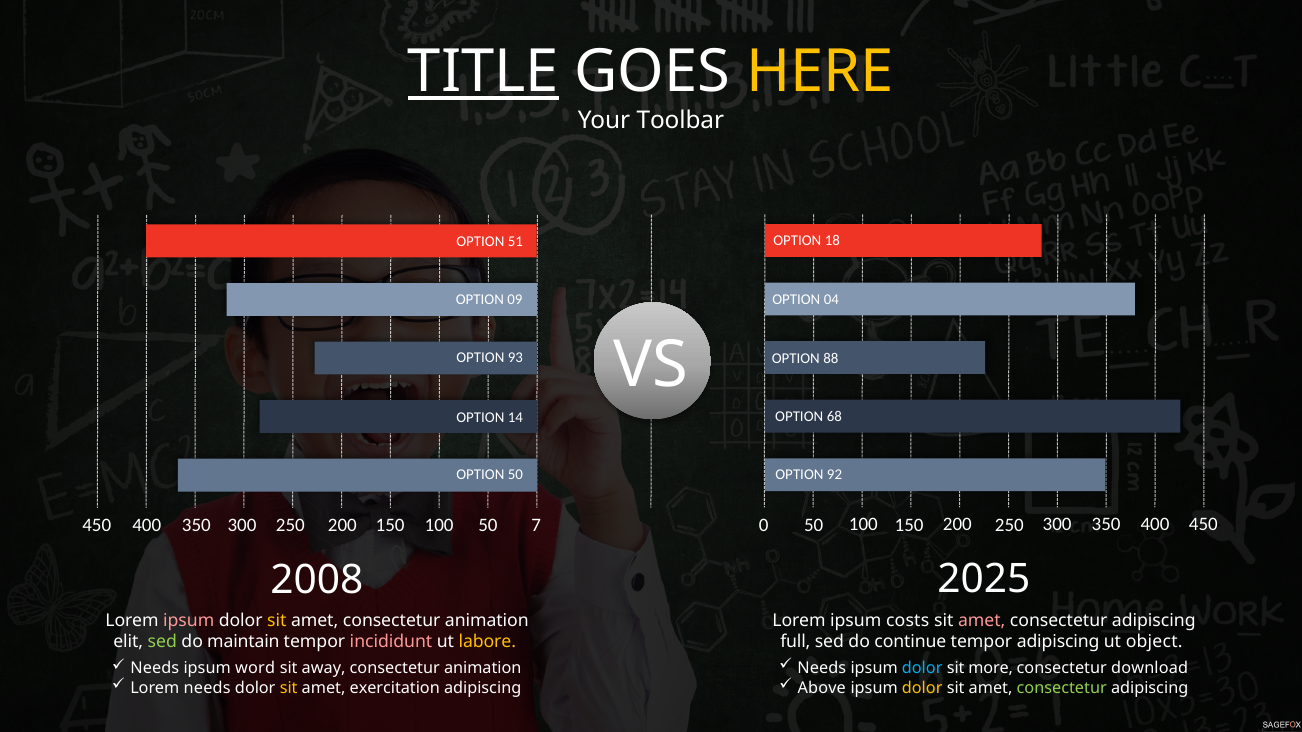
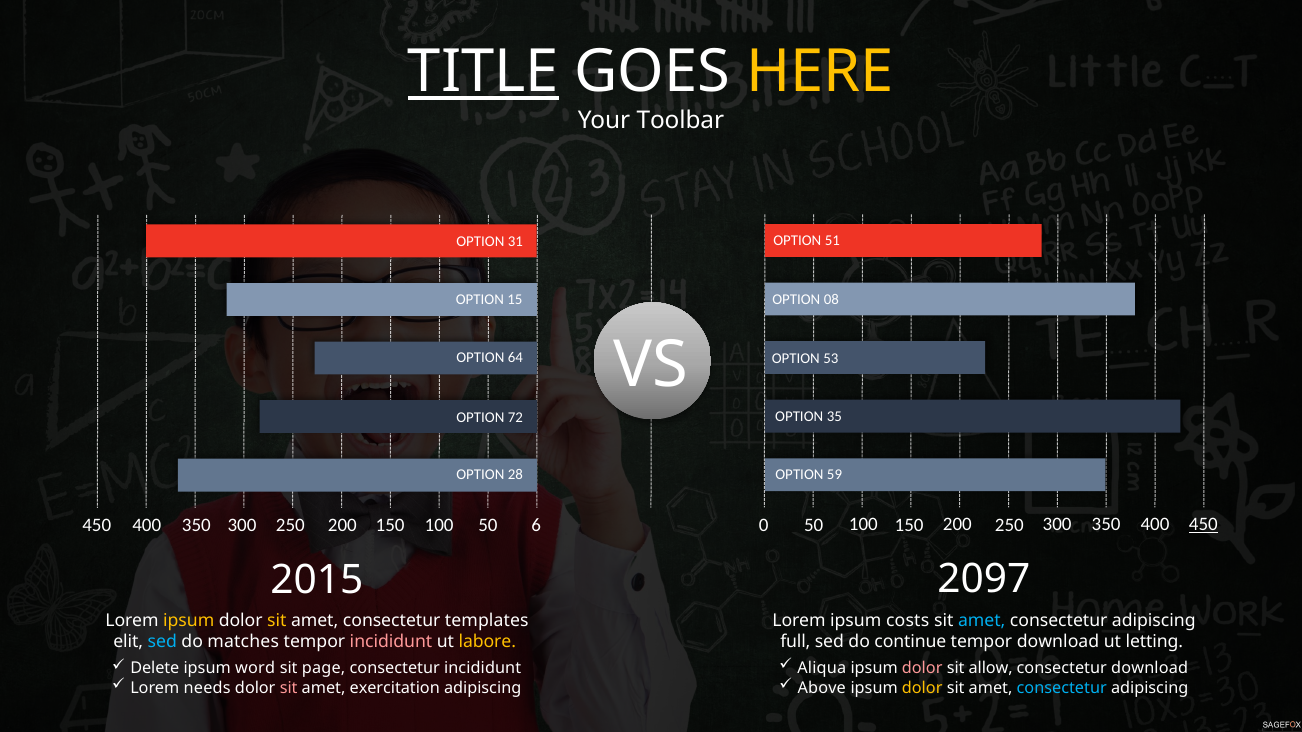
18: 18 -> 51
51: 51 -> 31
09: 09 -> 15
04: 04 -> 08
93: 93 -> 64
88: 88 -> 53
68: 68 -> 35
14: 14 -> 72
OPTION 50: 50 -> 28
92: 92 -> 59
450 at (1203, 525) underline: none -> present
7: 7 -> 6
2025: 2025 -> 2097
2008: 2008 -> 2015
amet at (982, 621) colour: pink -> light blue
ipsum at (189, 621) colour: pink -> yellow
amet consectetur animation: animation -> templates
tempor adipiscing: adipiscing -> download
object: object -> letting
sed at (162, 642) colour: light green -> light blue
maintain: maintain -> matches
Needs at (822, 668): Needs -> Aliqua
dolor at (922, 668) colour: light blue -> pink
more: more -> allow
Needs at (155, 669): Needs -> Delete
away: away -> page
animation at (483, 669): animation -> incididunt
consectetur at (1062, 688) colour: light green -> light blue
sit at (289, 688) colour: yellow -> pink
